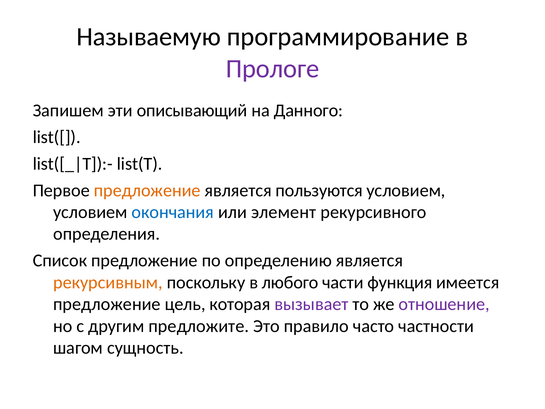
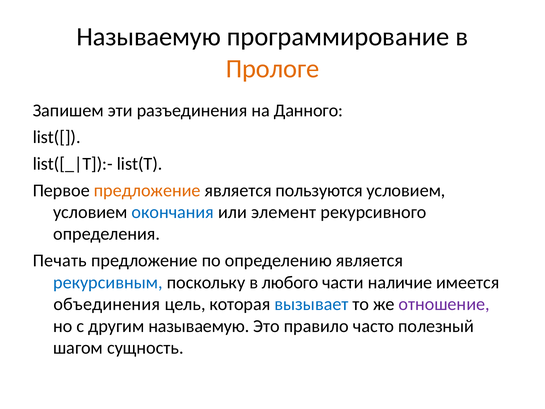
Прологе colour: purple -> orange
описывающий: описывающий -> разъединения
Список: Список -> Печать
рекурсивным colour: orange -> blue
функция: функция -> наличие
предложение at (107, 304): предложение -> объединения
вызывает colour: purple -> blue
другим предложите: предложите -> называемую
частности: частности -> полезный
